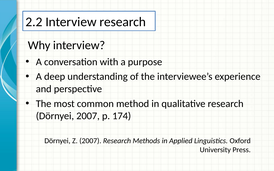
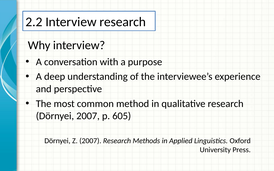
174: 174 -> 605
